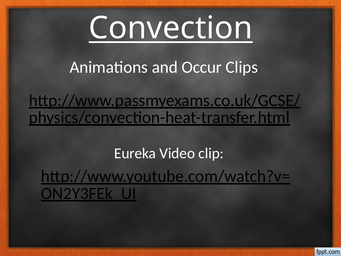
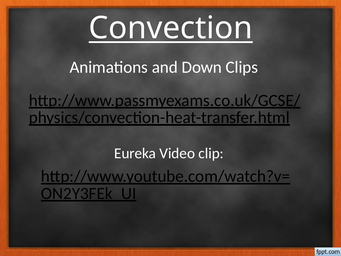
Occur: Occur -> Down
